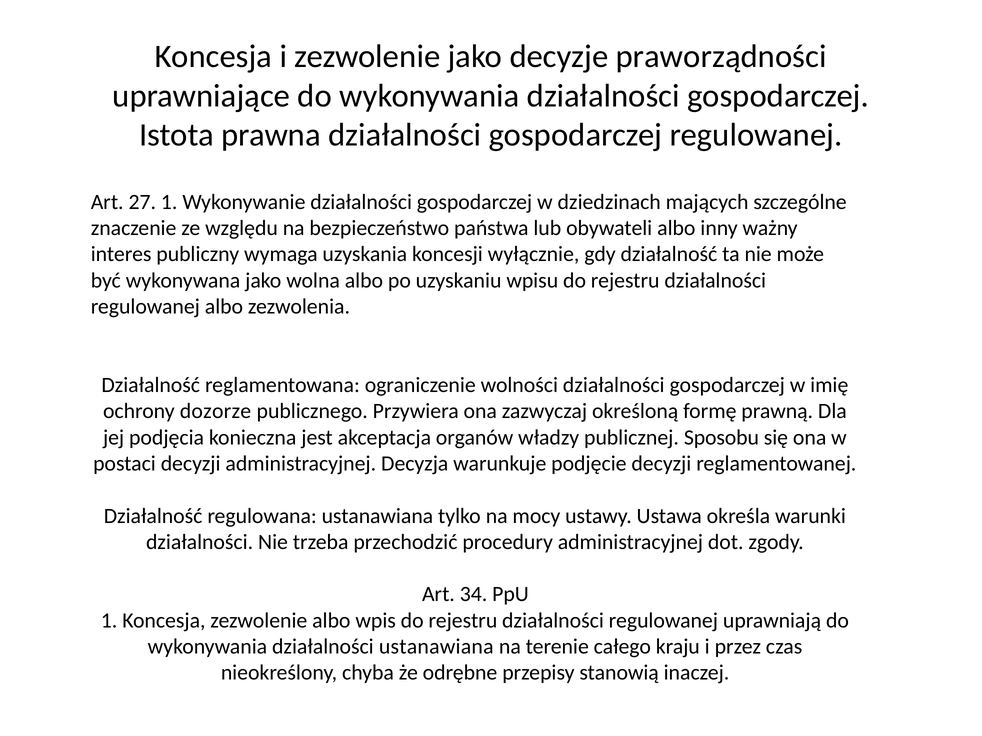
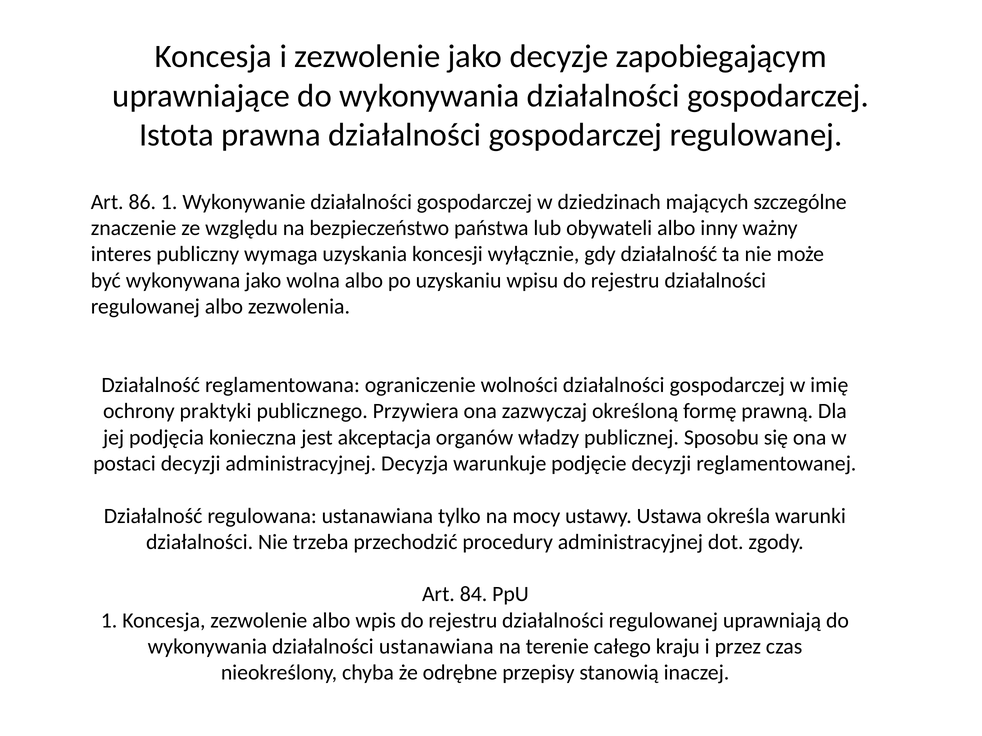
praworządności: praworządności -> zapobiegającym
27: 27 -> 86
dozorze: dozorze -> praktyki
34: 34 -> 84
